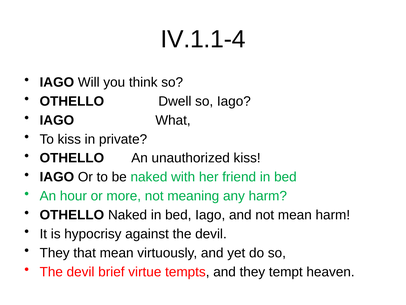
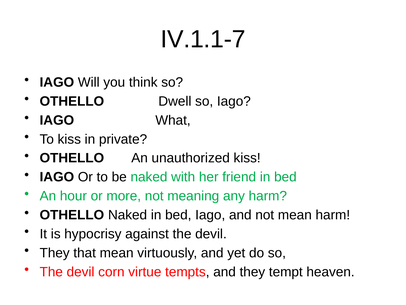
IV.1.1-4: IV.1.1-4 -> IV.1.1-7
brief: brief -> corn
